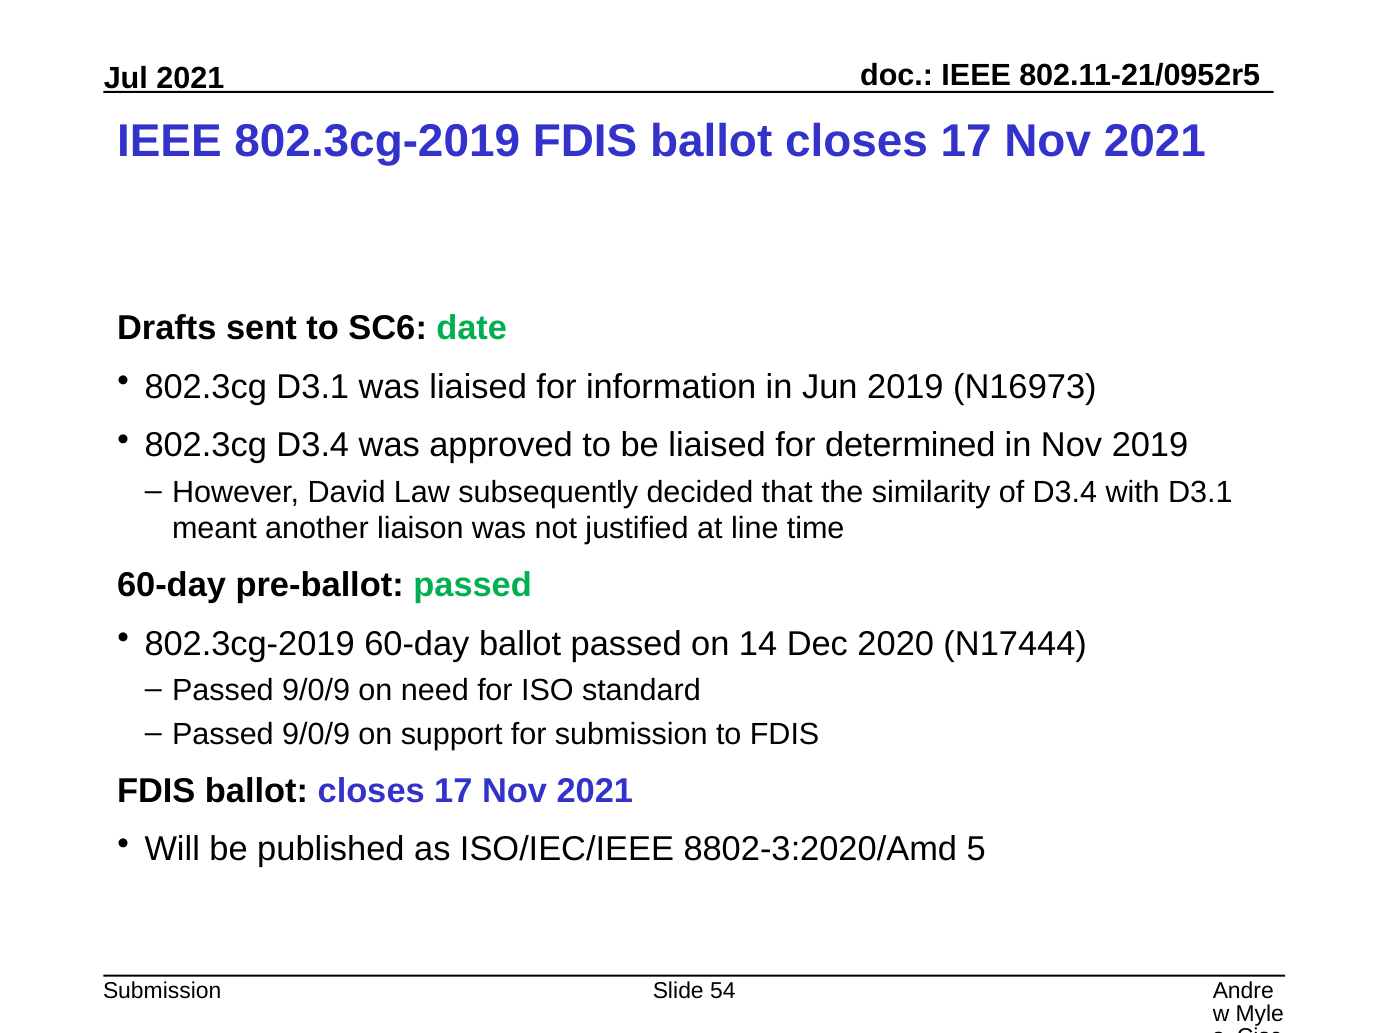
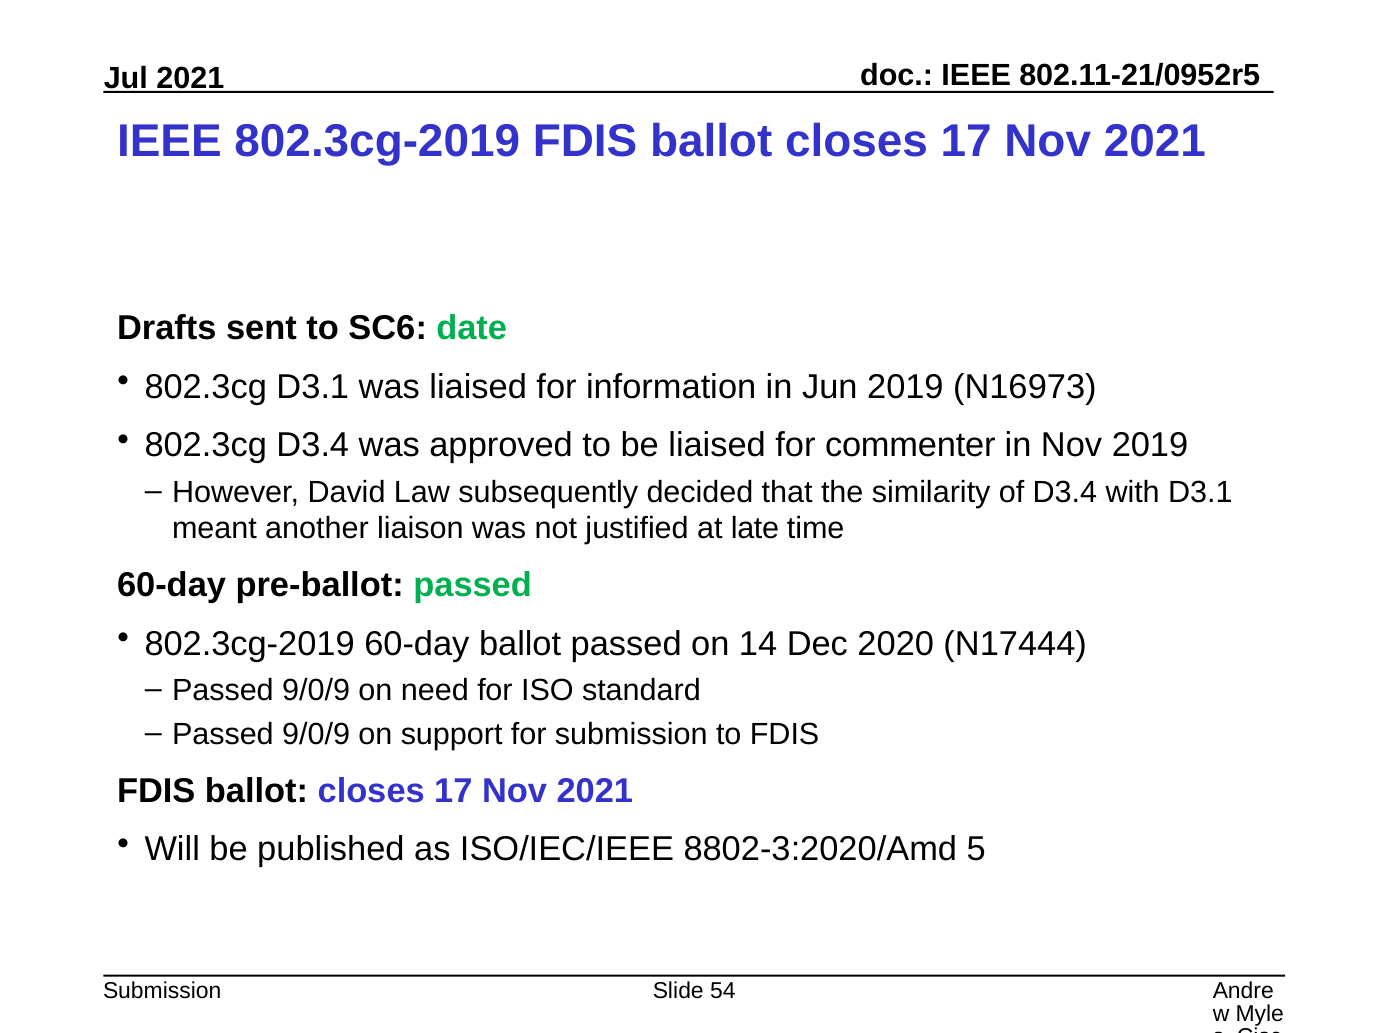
determined: determined -> commenter
line: line -> late
